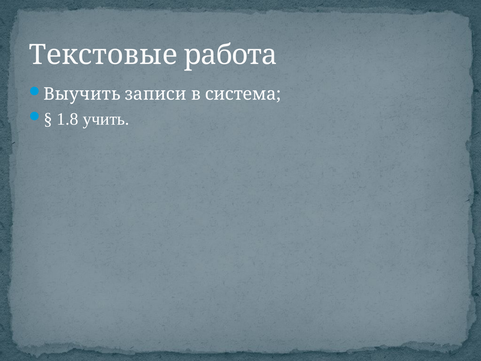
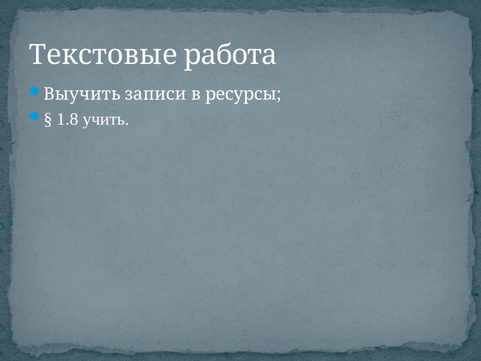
система: система -> ресурсы
